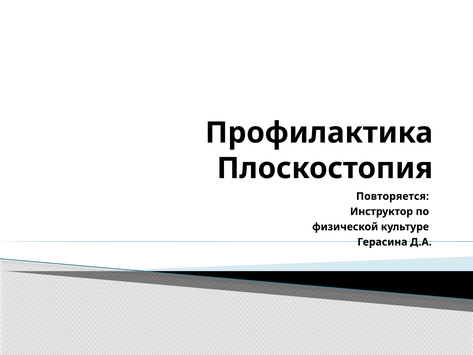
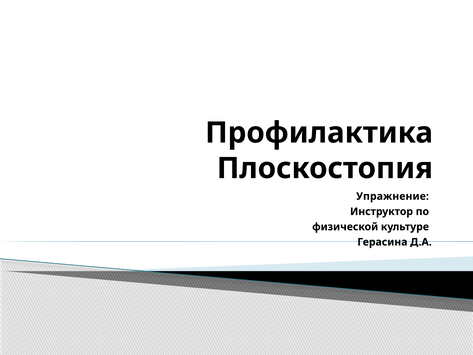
Повторяется: Повторяется -> Упражнение
